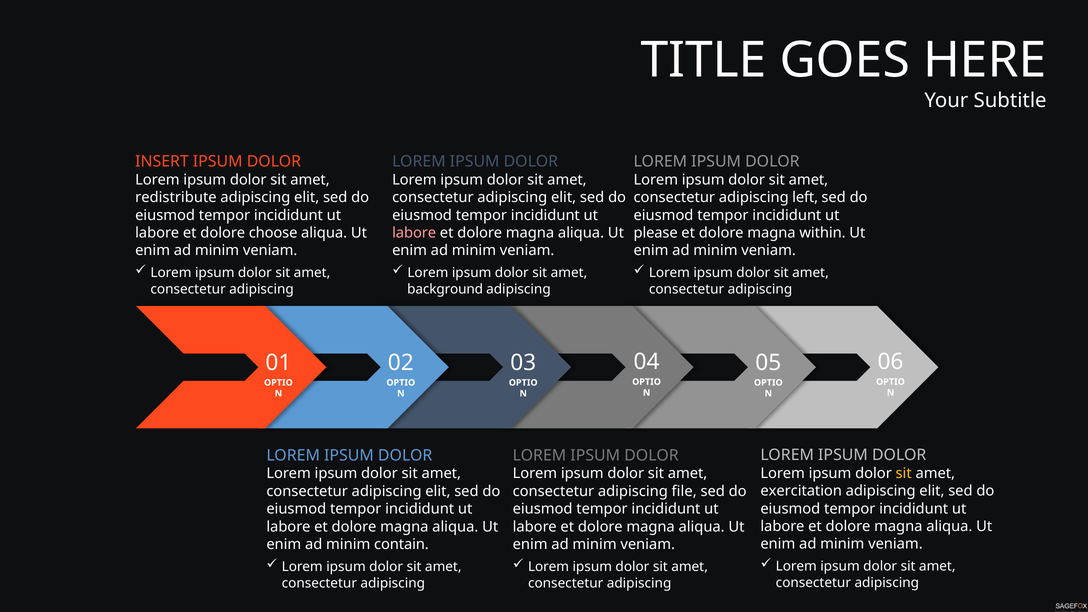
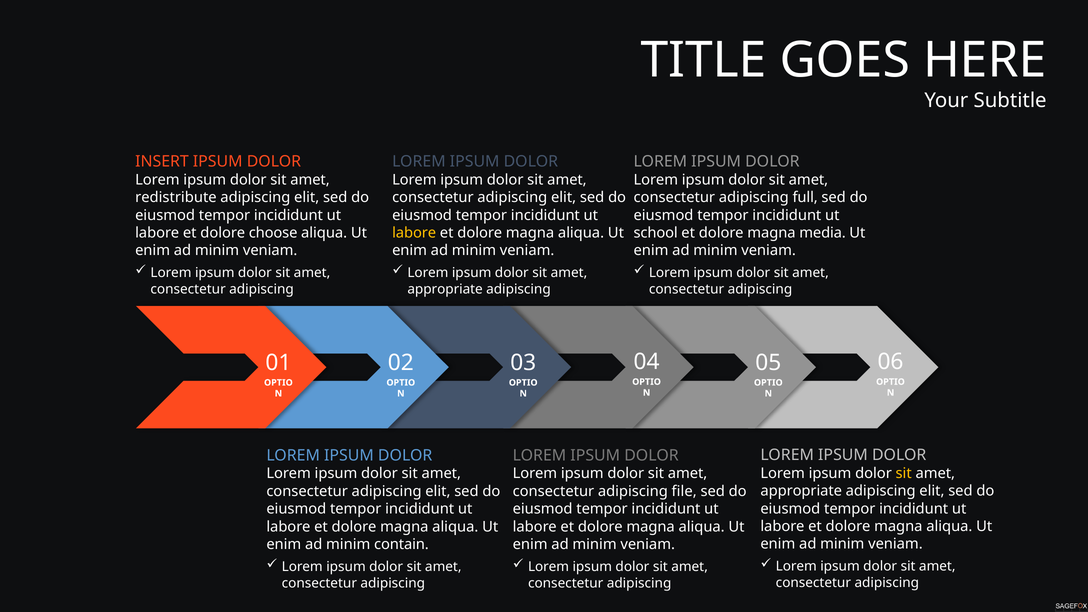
left: left -> full
labore at (414, 233) colour: pink -> yellow
please: please -> school
within: within -> media
background at (445, 289): background -> appropriate
exercitation at (801, 491): exercitation -> appropriate
